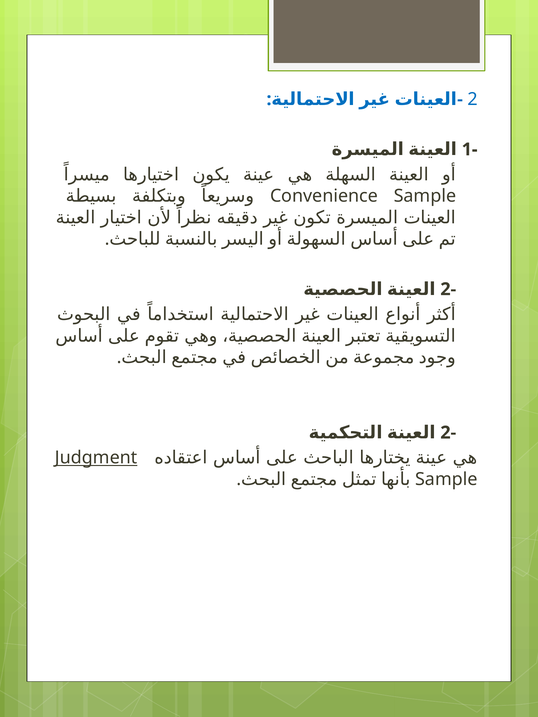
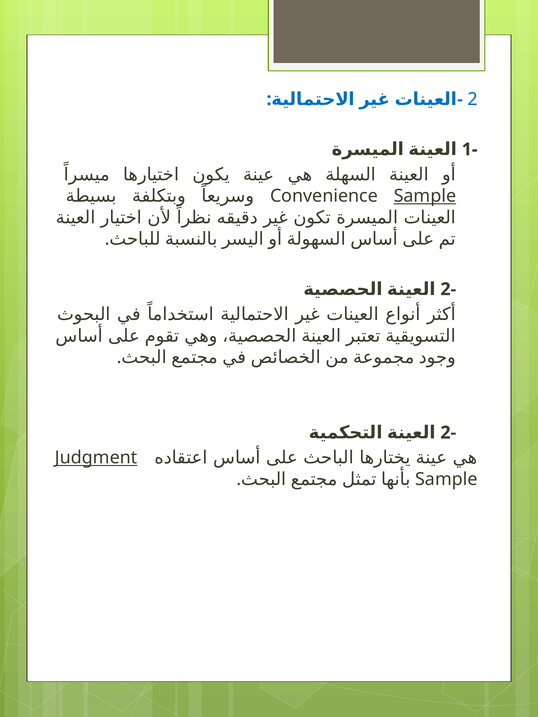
Sample at (425, 196) underline: none -> present
